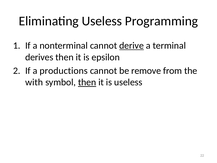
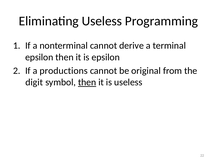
derive underline: present -> none
derives at (39, 57): derives -> epsilon
remove: remove -> original
with: with -> digit
